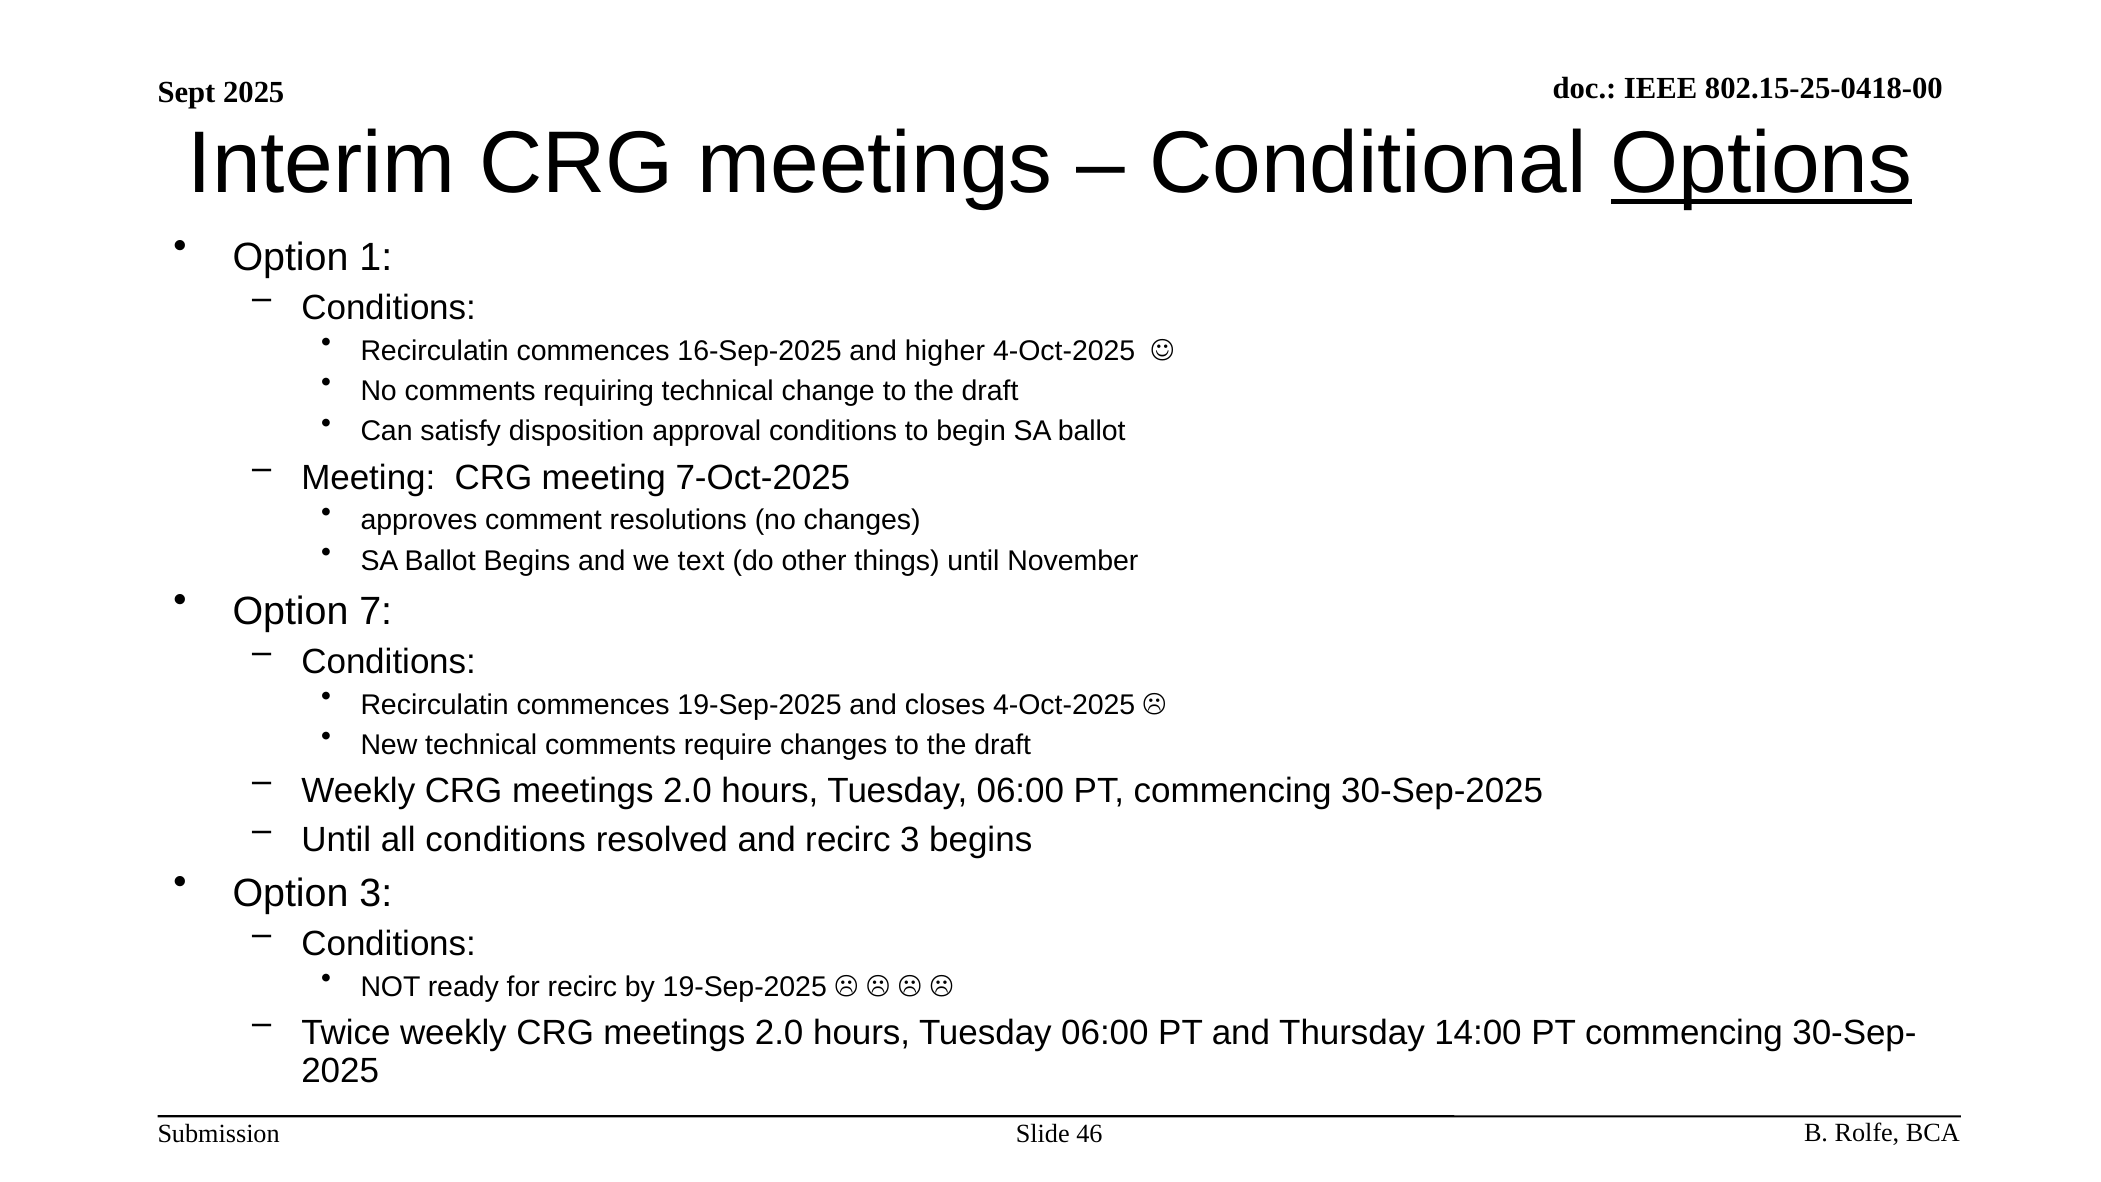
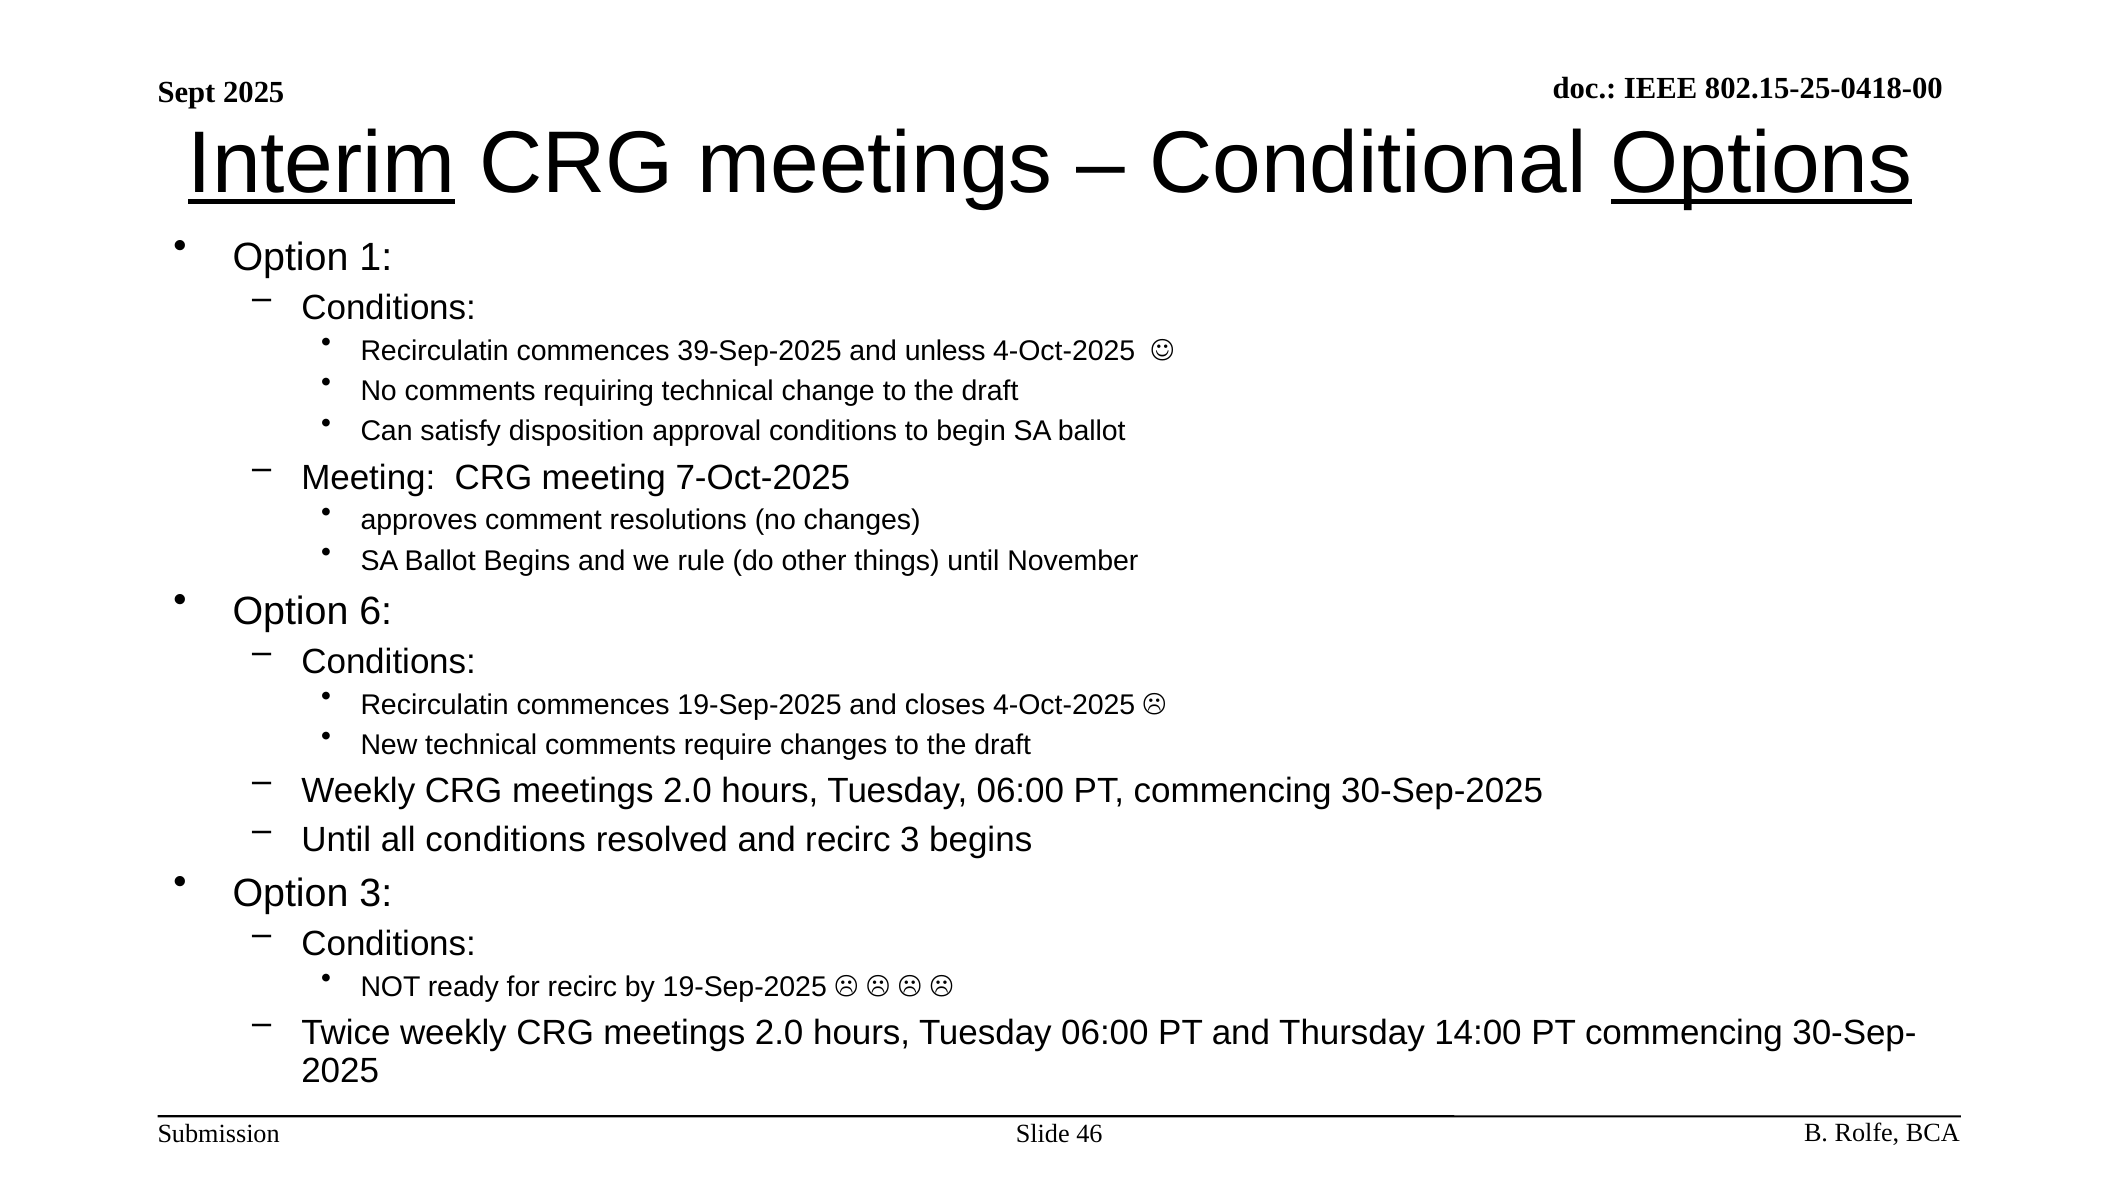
Interim underline: none -> present
16-Sep-2025: 16-Sep-2025 -> 39-Sep-2025
higher: higher -> unless
text: text -> rule
7: 7 -> 6
